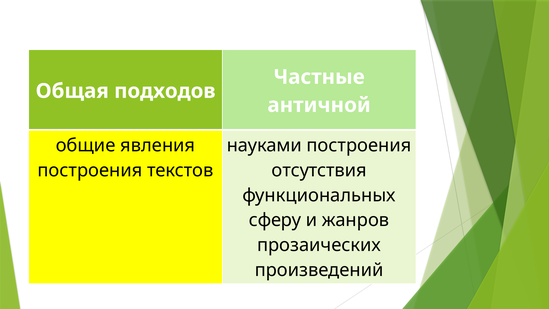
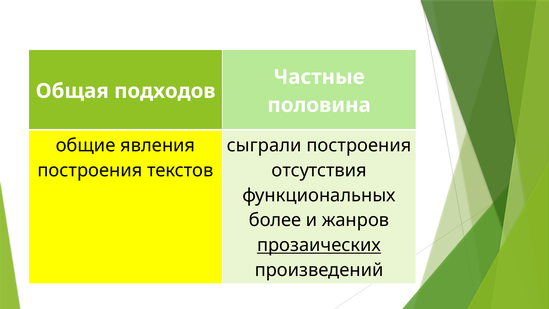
античной: античной -> половина
науками: науками -> сыграли
сферу: сферу -> более
прозаических underline: none -> present
